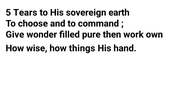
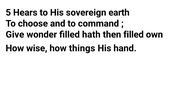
Tears: Tears -> Hears
pure: pure -> hath
then work: work -> filled
